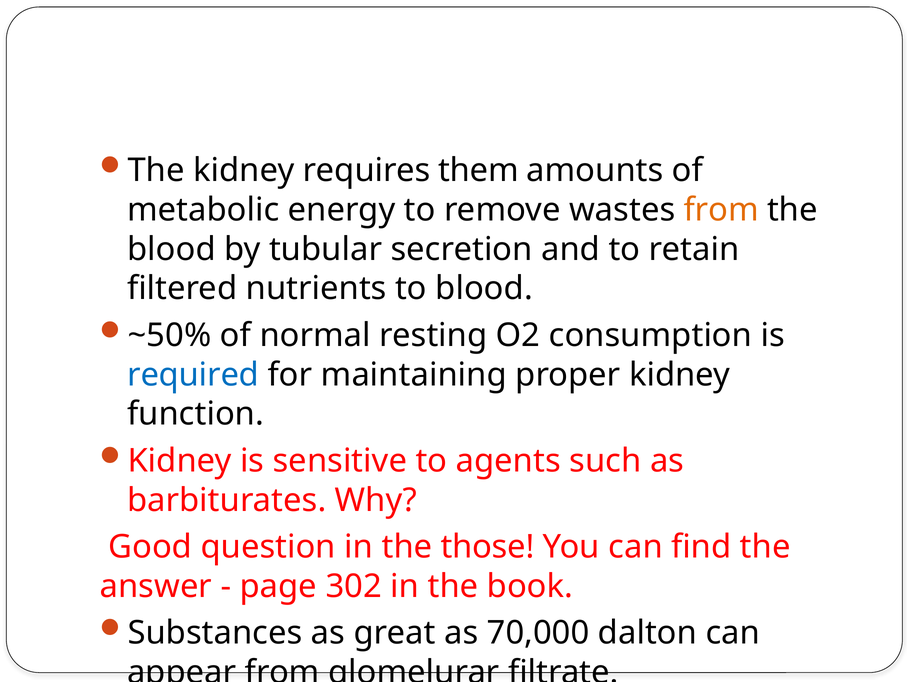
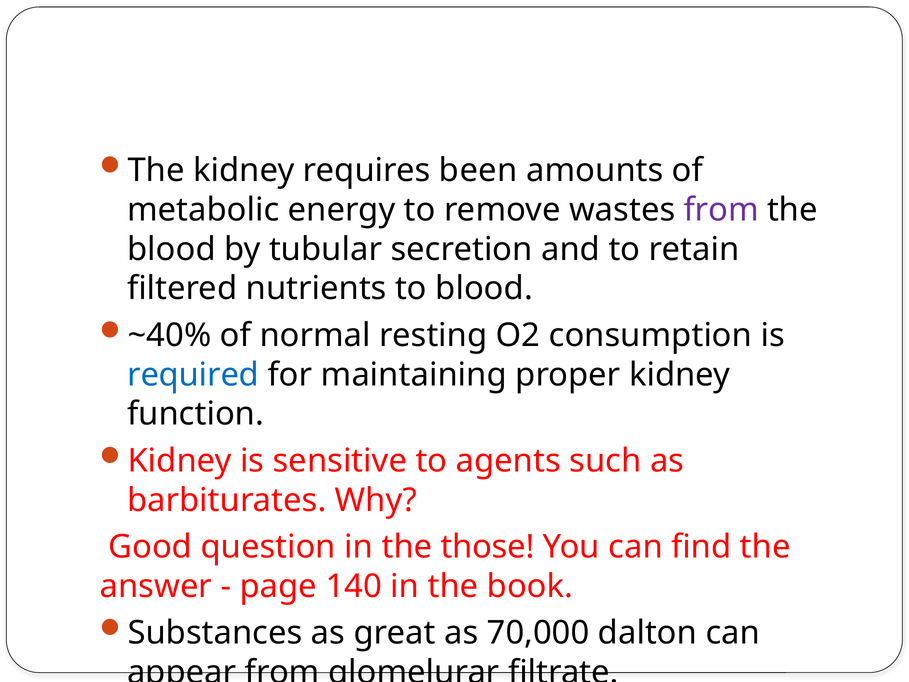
them: them -> been
from at (721, 210) colour: orange -> purple
~50%: ~50% -> ~40%
302: 302 -> 140
